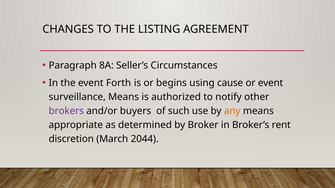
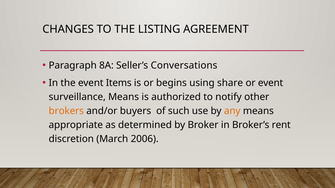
Circumstances: Circumstances -> Conversations
Forth: Forth -> Items
cause: cause -> share
brokers colour: purple -> orange
2044: 2044 -> 2006
